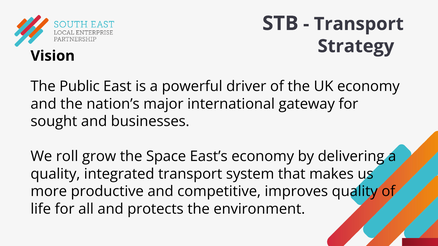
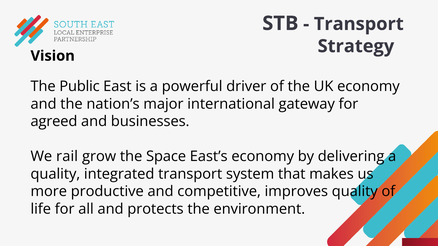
sought: sought -> agreed
roll: roll -> rail
